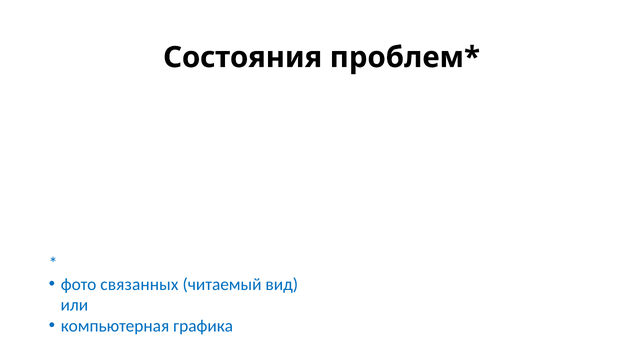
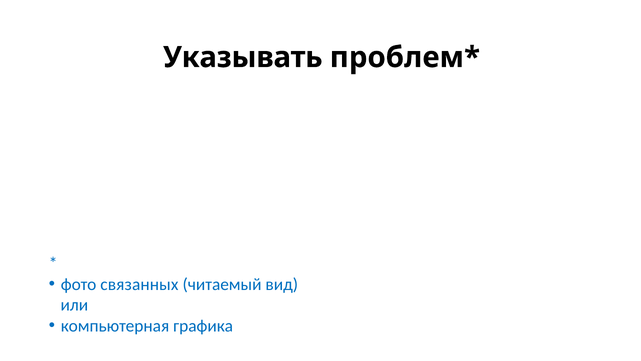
Состояния: Состояния -> Указывать
